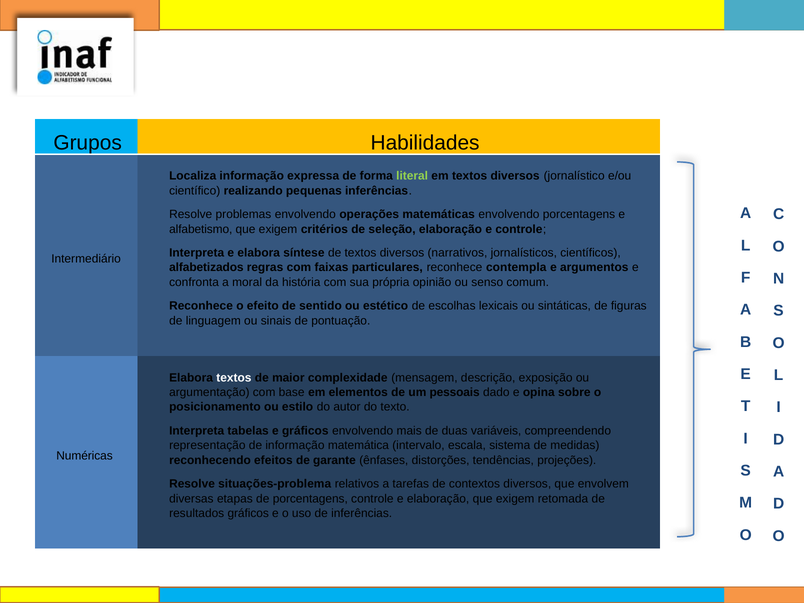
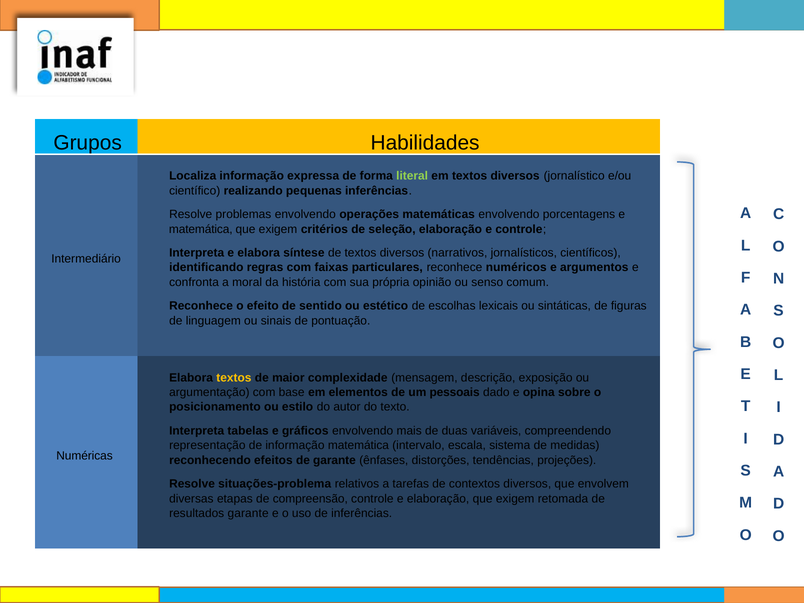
alfabetismo at (201, 229): alfabetismo -> matemática
alfabetizados: alfabetizados -> identificando
contempla: contempla -> numéricos
textos at (234, 378) colour: white -> yellow
de porcentagens: porcentagens -> compreensão
resultados gráficos: gráficos -> garante
